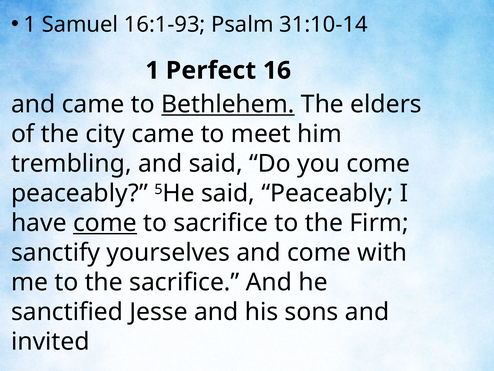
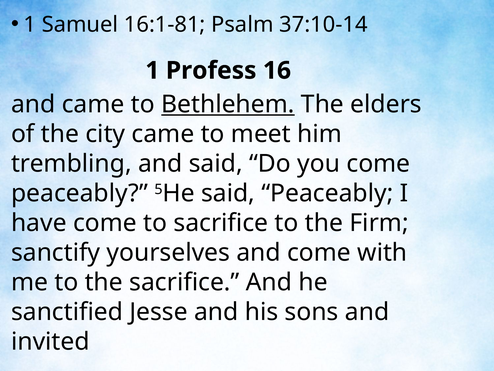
16:1-93: 16:1-93 -> 16:1-81
31:10-14: 31:10-14 -> 37:10-14
Perfect: Perfect -> Profess
come at (105, 223) underline: present -> none
